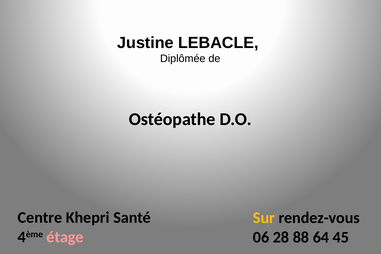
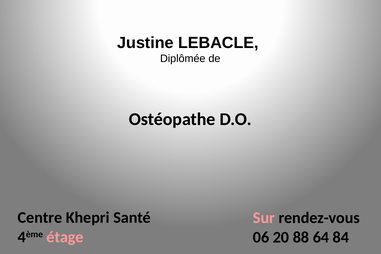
Sur colour: yellow -> pink
28: 28 -> 20
45: 45 -> 84
